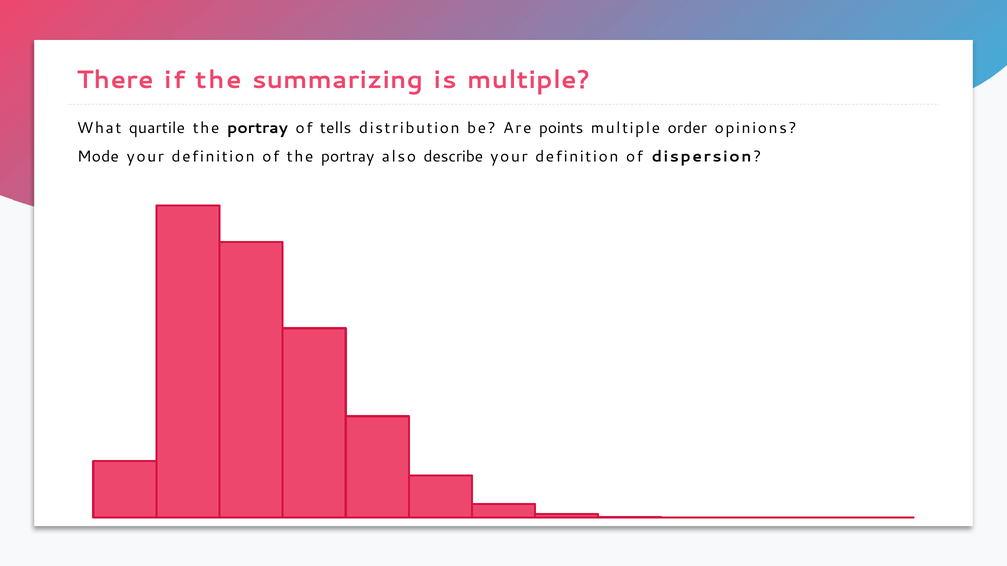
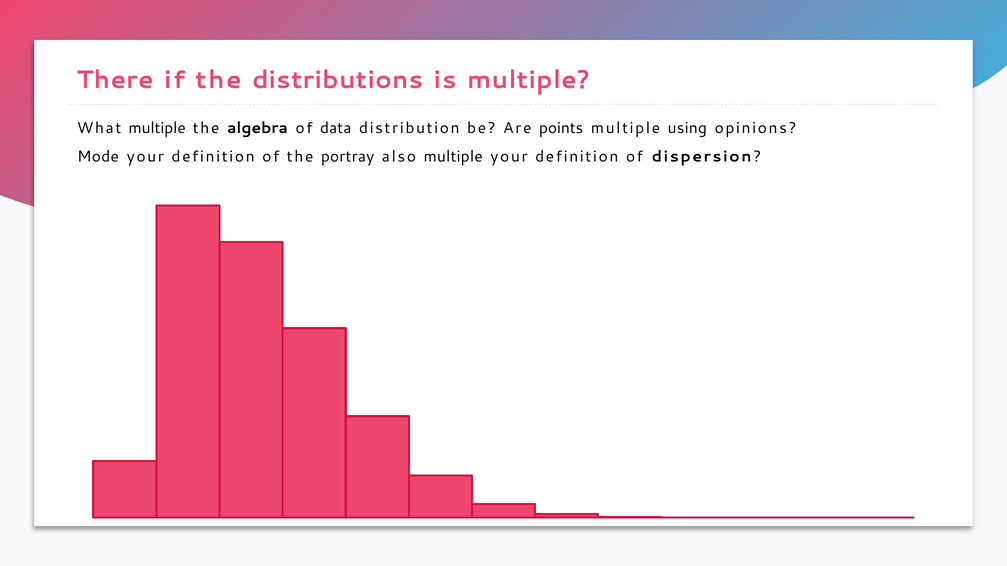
summarizing: summarizing -> distributions
What quartile: quartile -> multiple
portray at (258, 128): portray -> algebra
tells: tells -> data
order: order -> using
also describe: describe -> multiple
